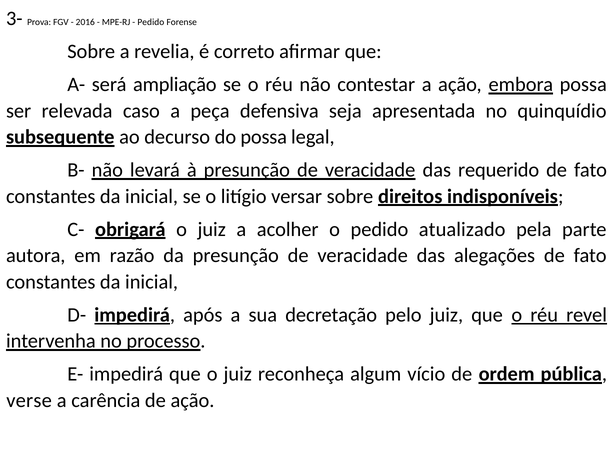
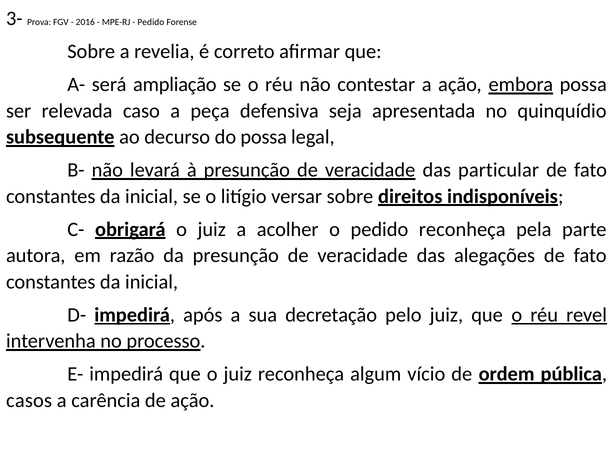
requerido: requerido -> particular
pedido atualizado: atualizado -> reconheça
verse: verse -> casos
